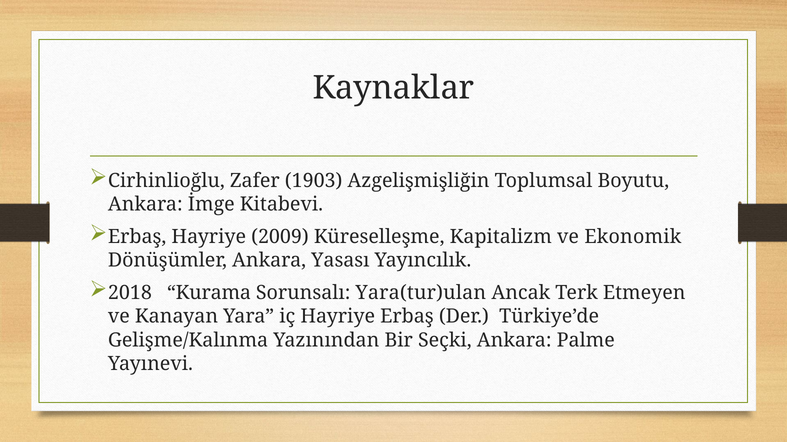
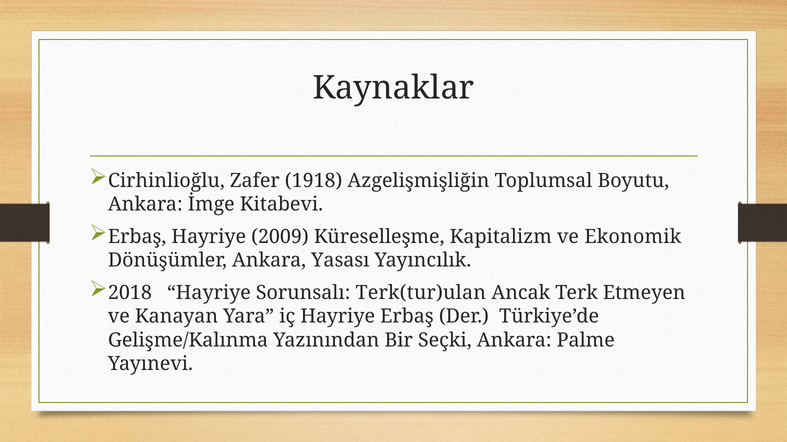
1903: 1903 -> 1918
2018 Kurama: Kurama -> Hayriye
Yara(tur)ulan: Yara(tur)ulan -> Terk(tur)ulan
